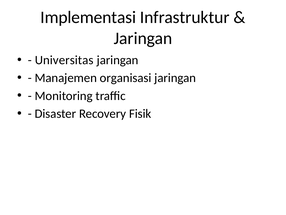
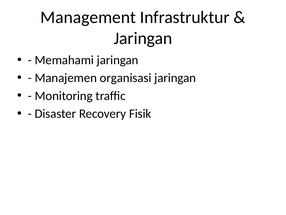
Implementasi: Implementasi -> Management
Universitas: Universitas -> Memahami
